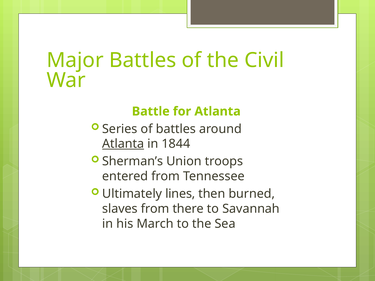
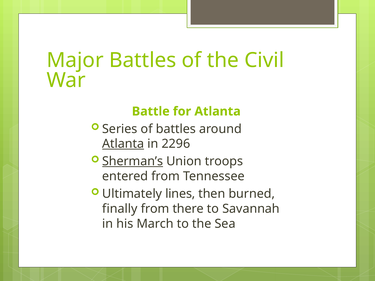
1844: 1844 -> 2296
Sherman’s underline: none -> present
slaves: slaves -> finally
